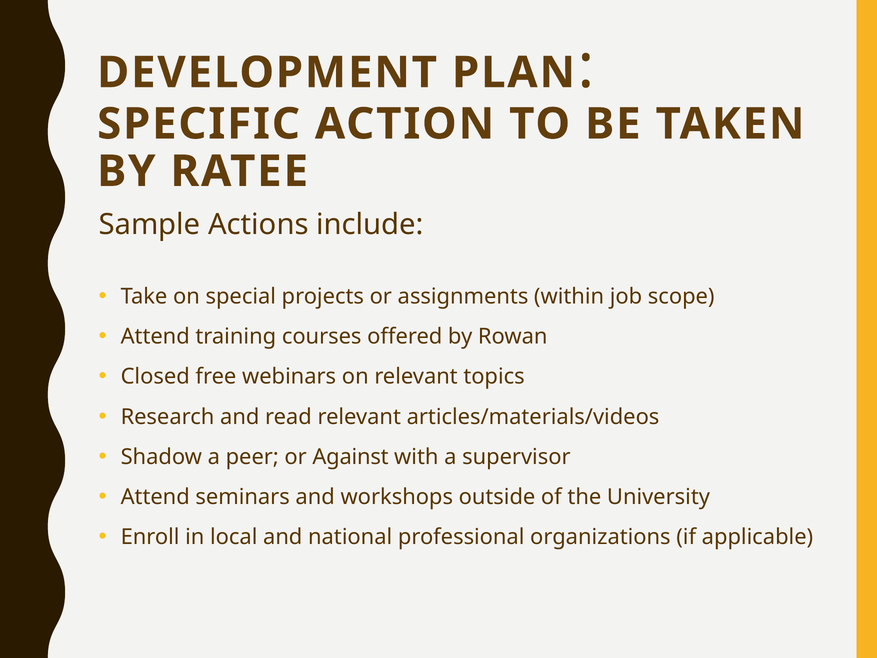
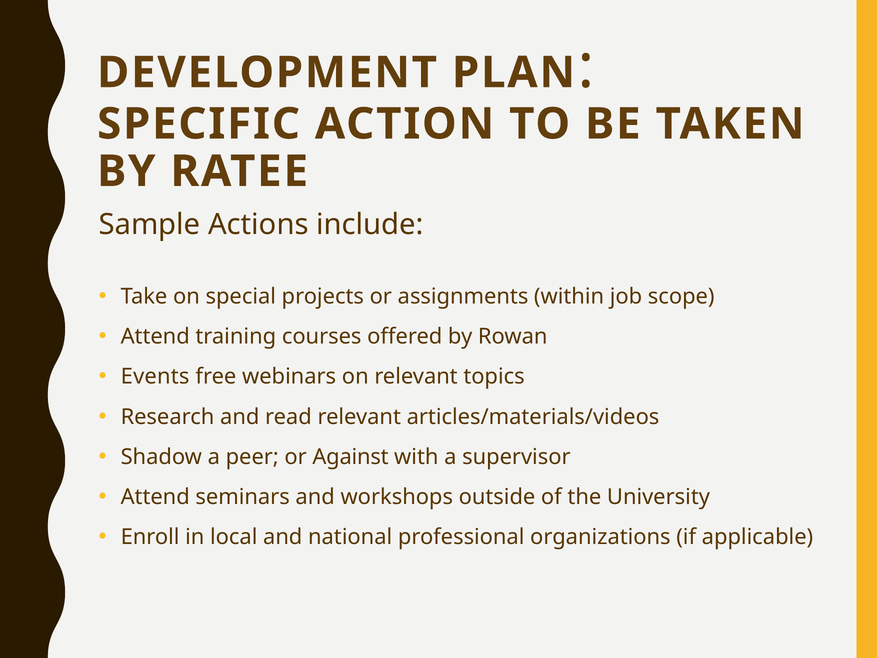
Closed: Closed -> Events
